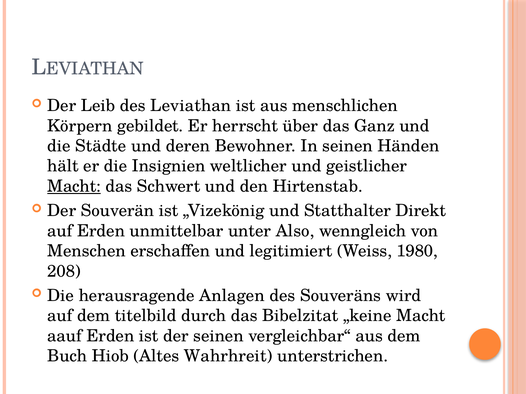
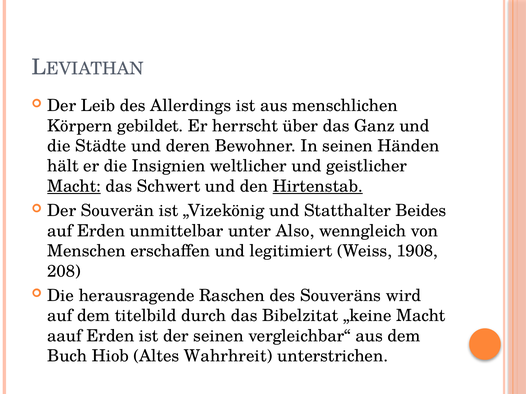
Leviathan: Leviathan -> Allerdings
Hirtenstab underline: none -> present
Direkt: Direkt -> Beides
1980: 1980 -> 1908
Anlagen: Anlagen -> Raschen
